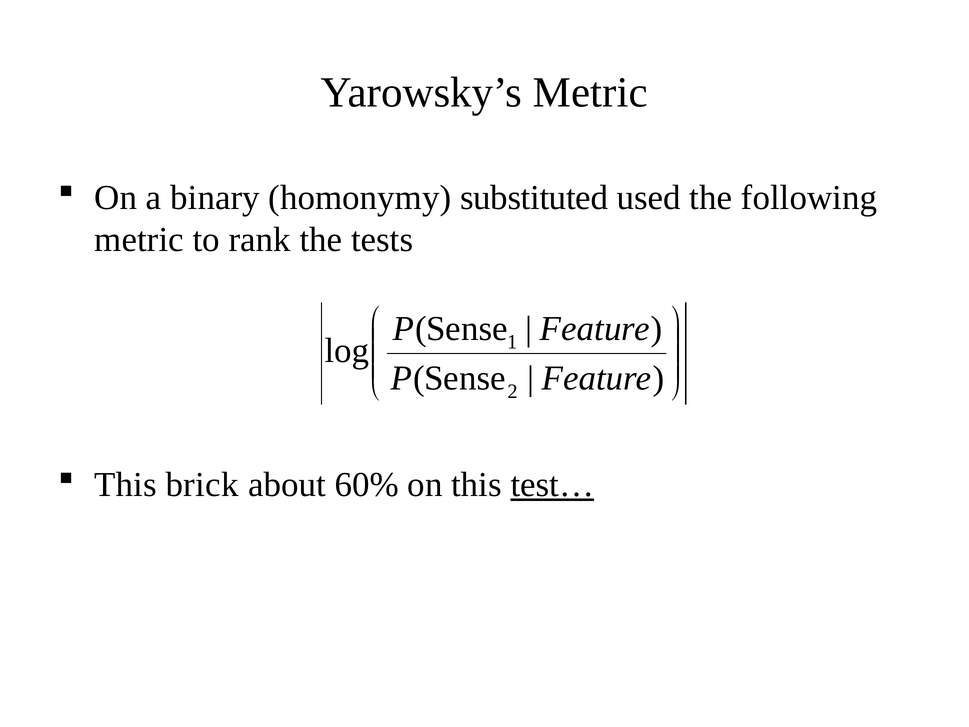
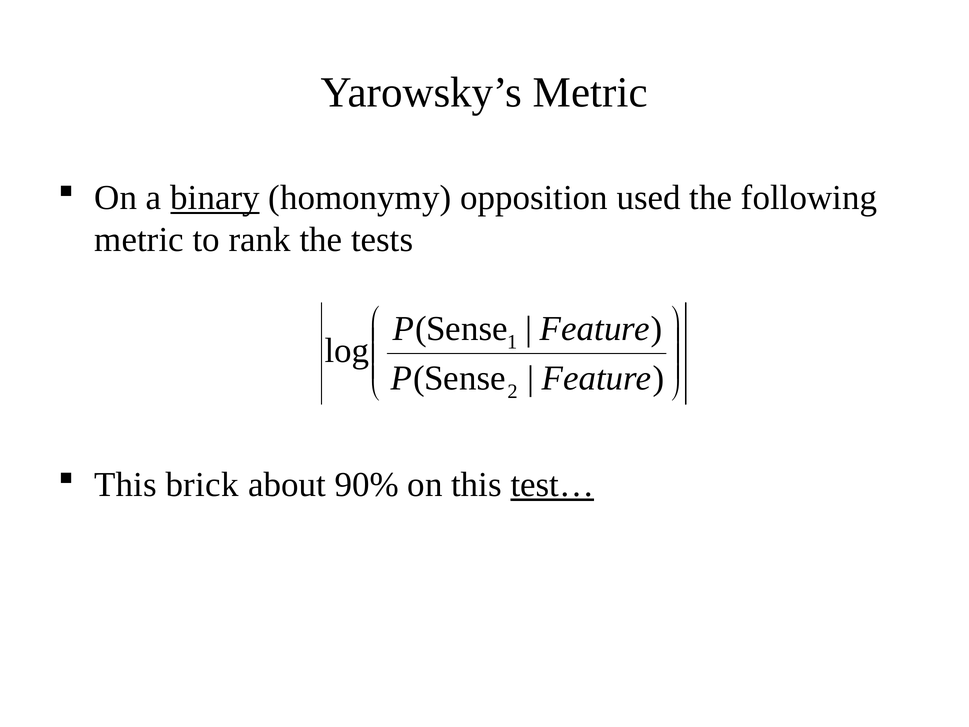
binary underline: none -> present
substituted: substituted -> opposition
60%: 60% -> 90%
